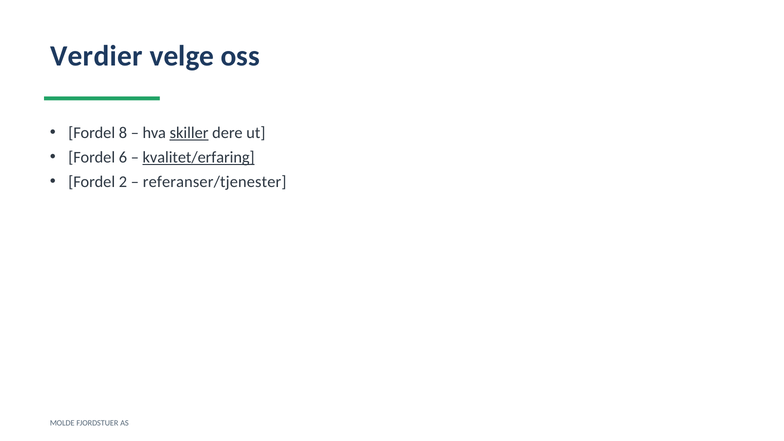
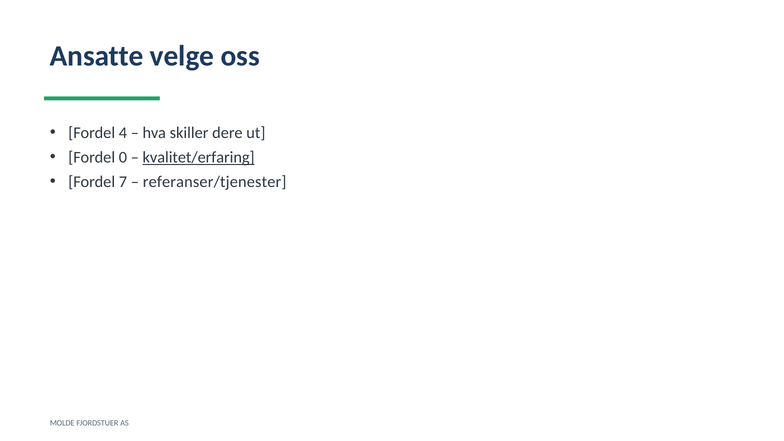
Verdier: Verdier -> Ansatte
8: 8 -> 4
skiller underline: present -> none
6: 6 -> 0
2: 2 -> 7
